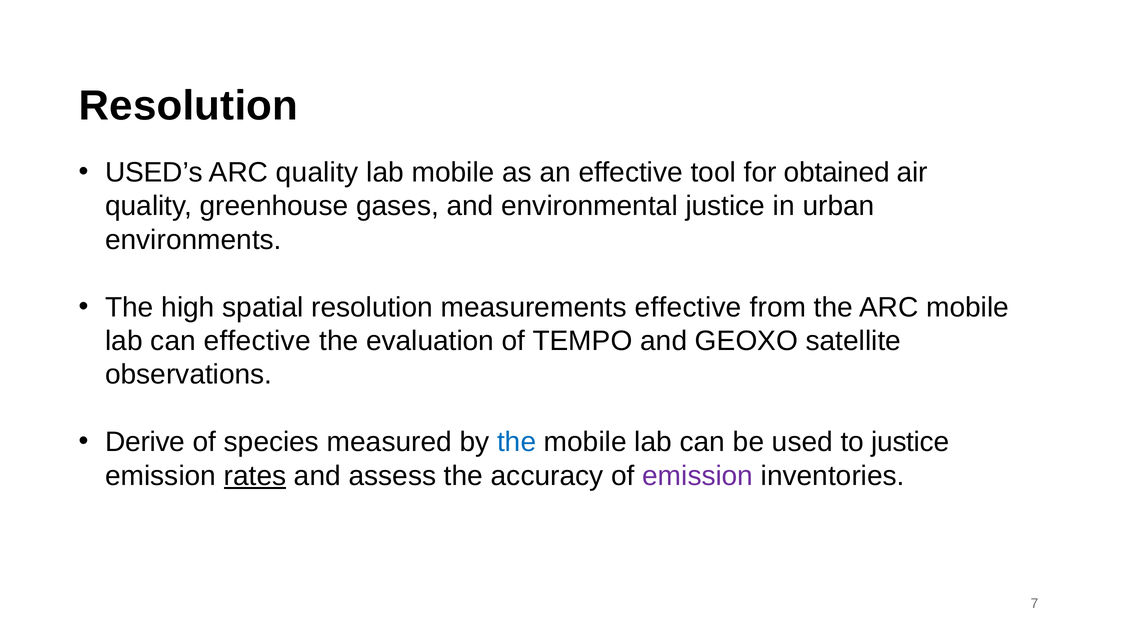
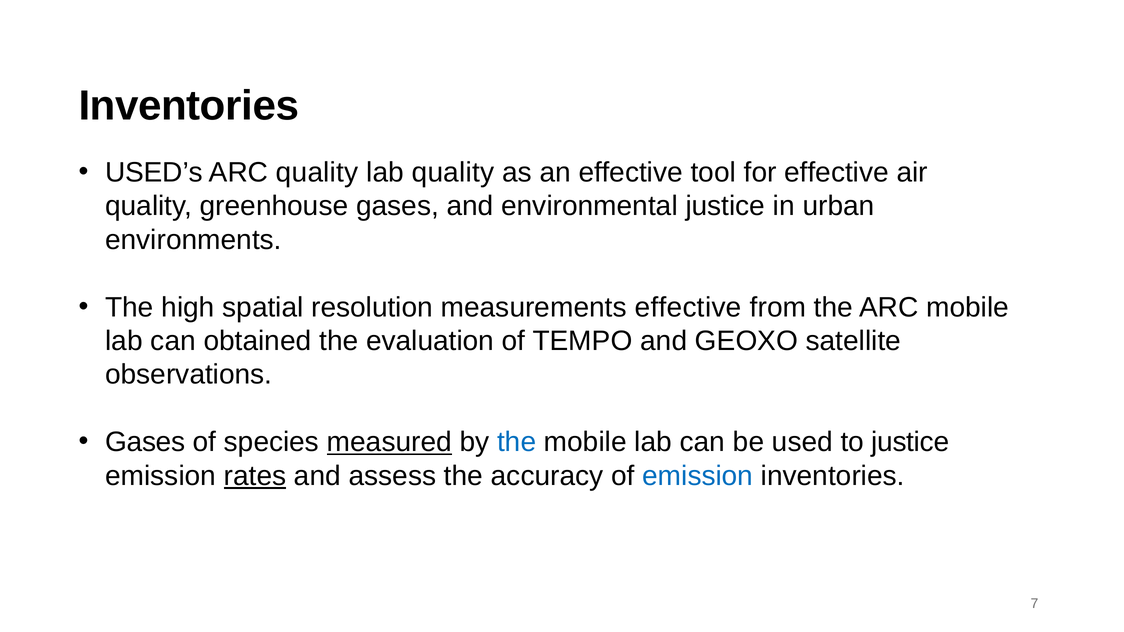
Resolution at (188, 106): Resolution -> Inventories
lab mobile: mobile -> quality
for obtained: obtained -> effective
can effective: effective -> obtained
Derive at (145, 442): Derive -> Gases
measured underline: none -> present
emission at (698, 476) colour: purple -> blue
